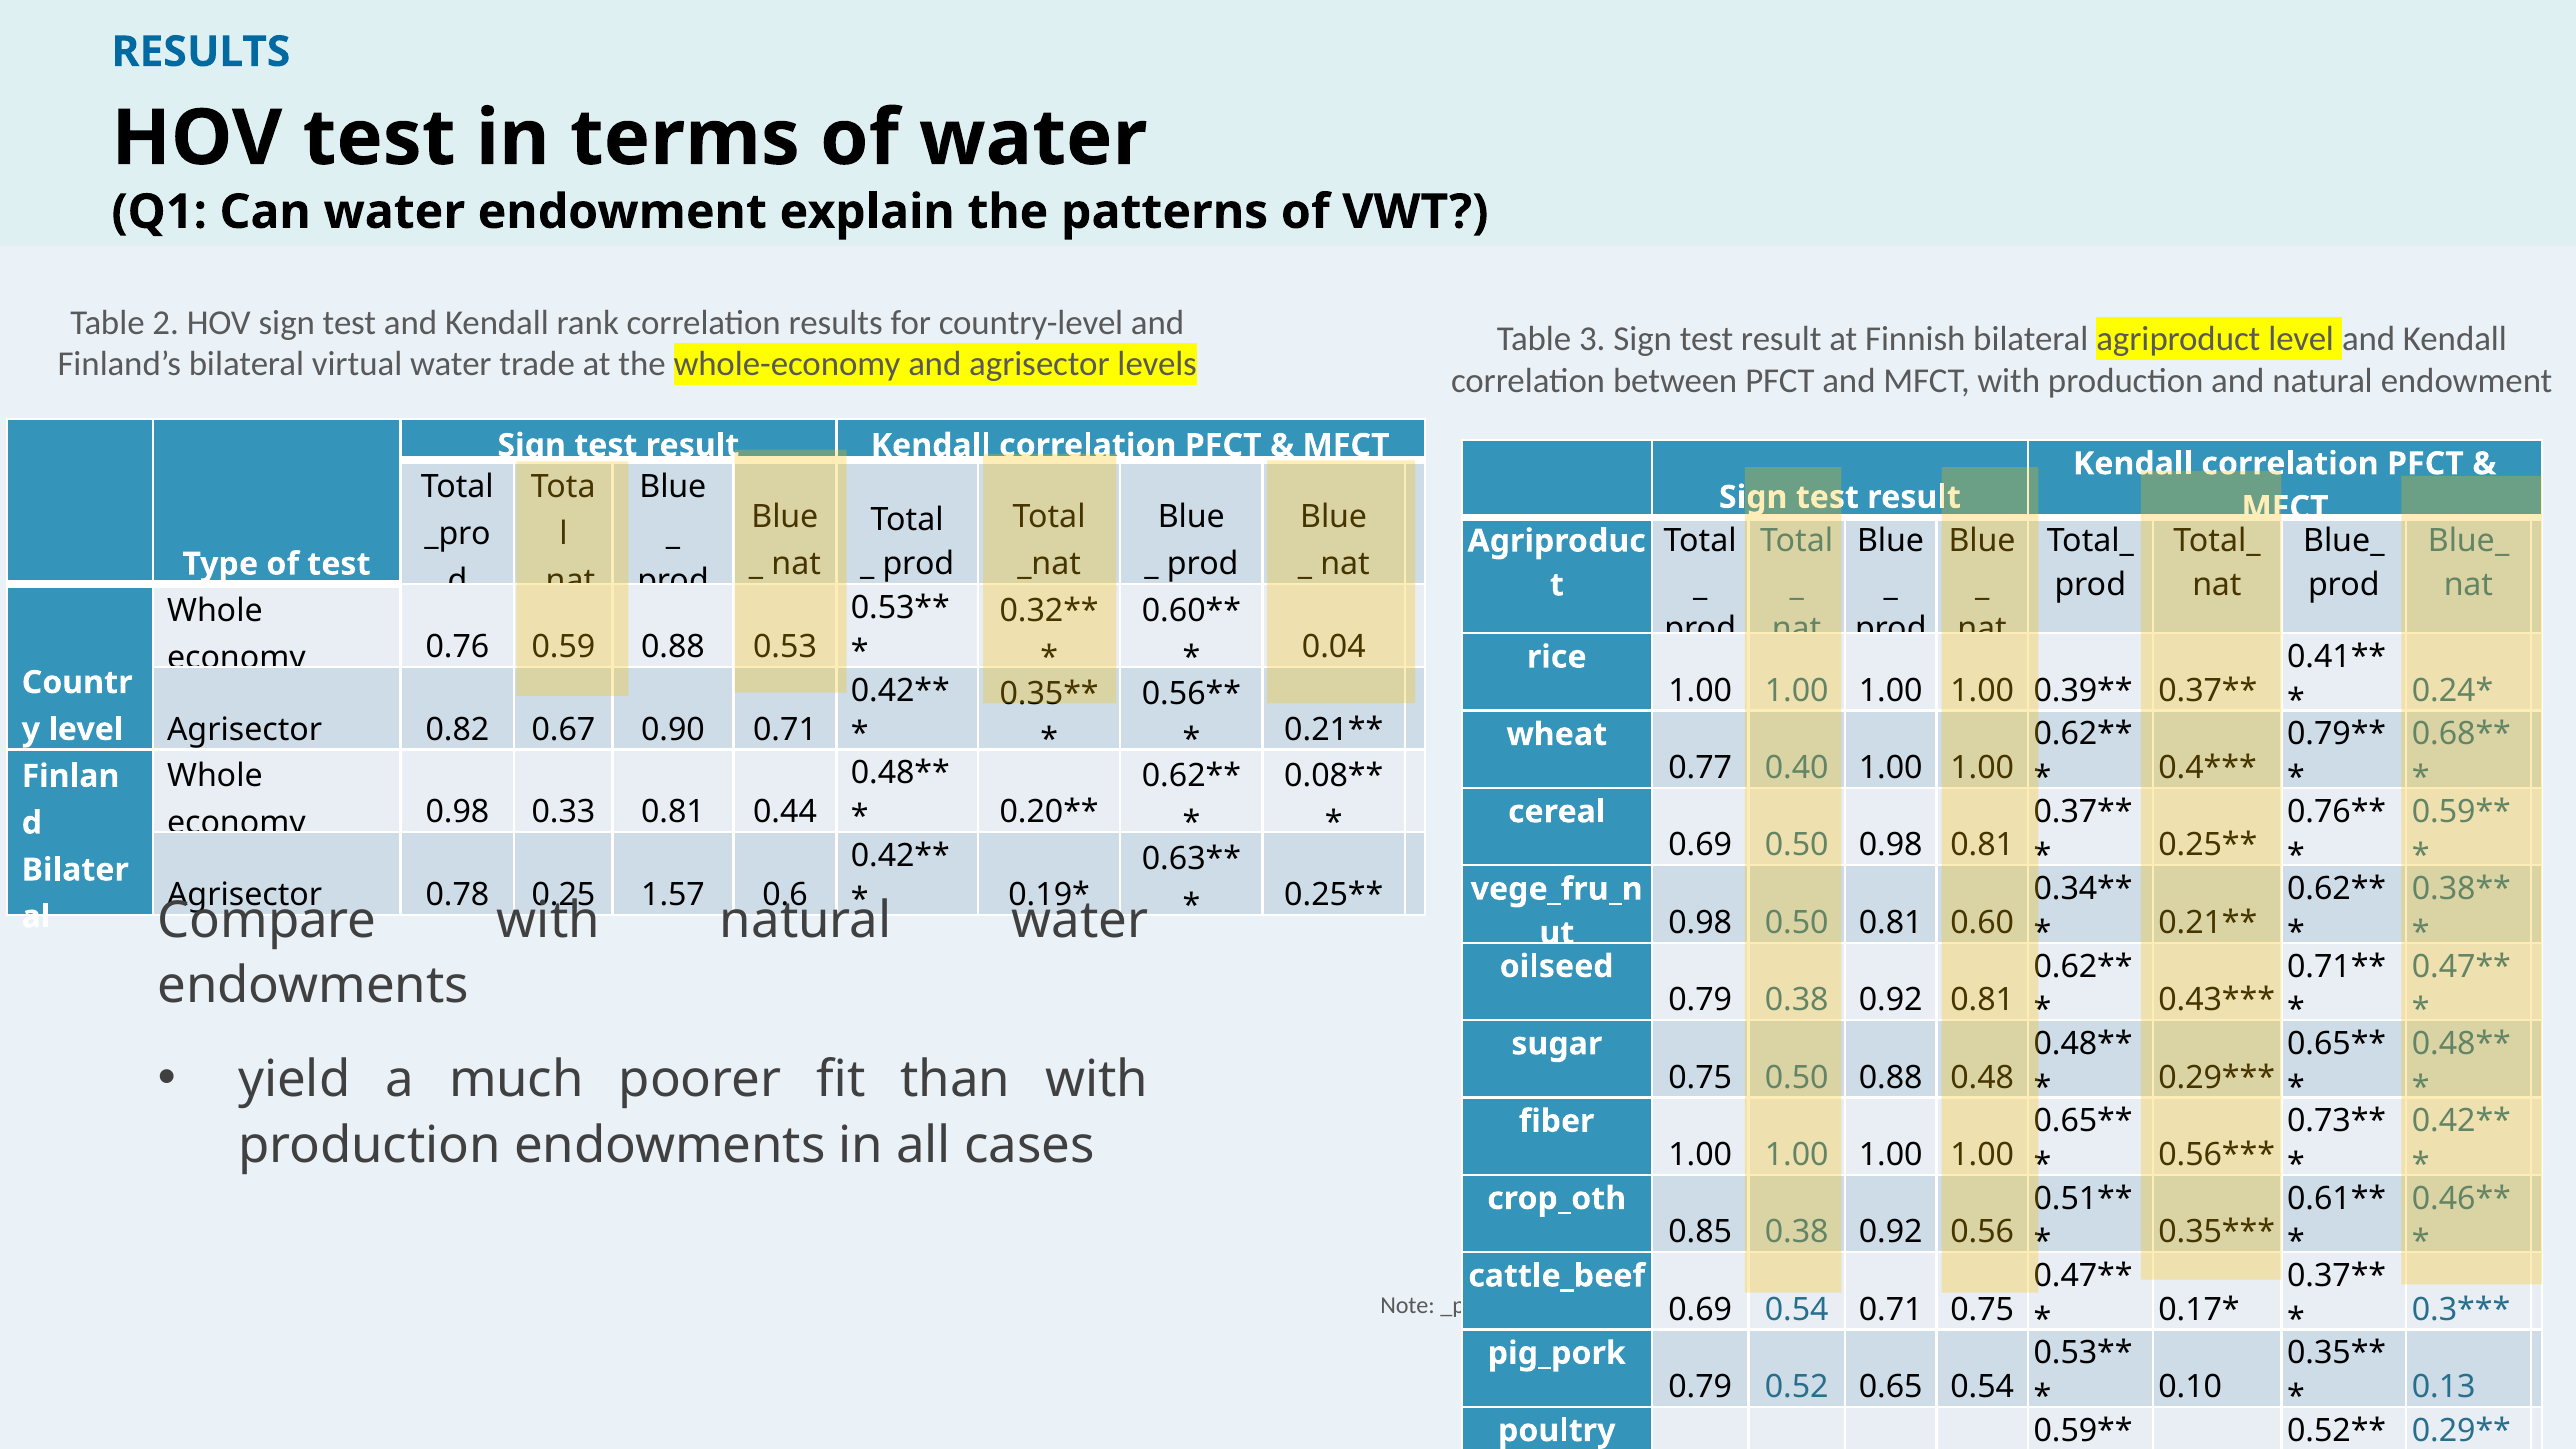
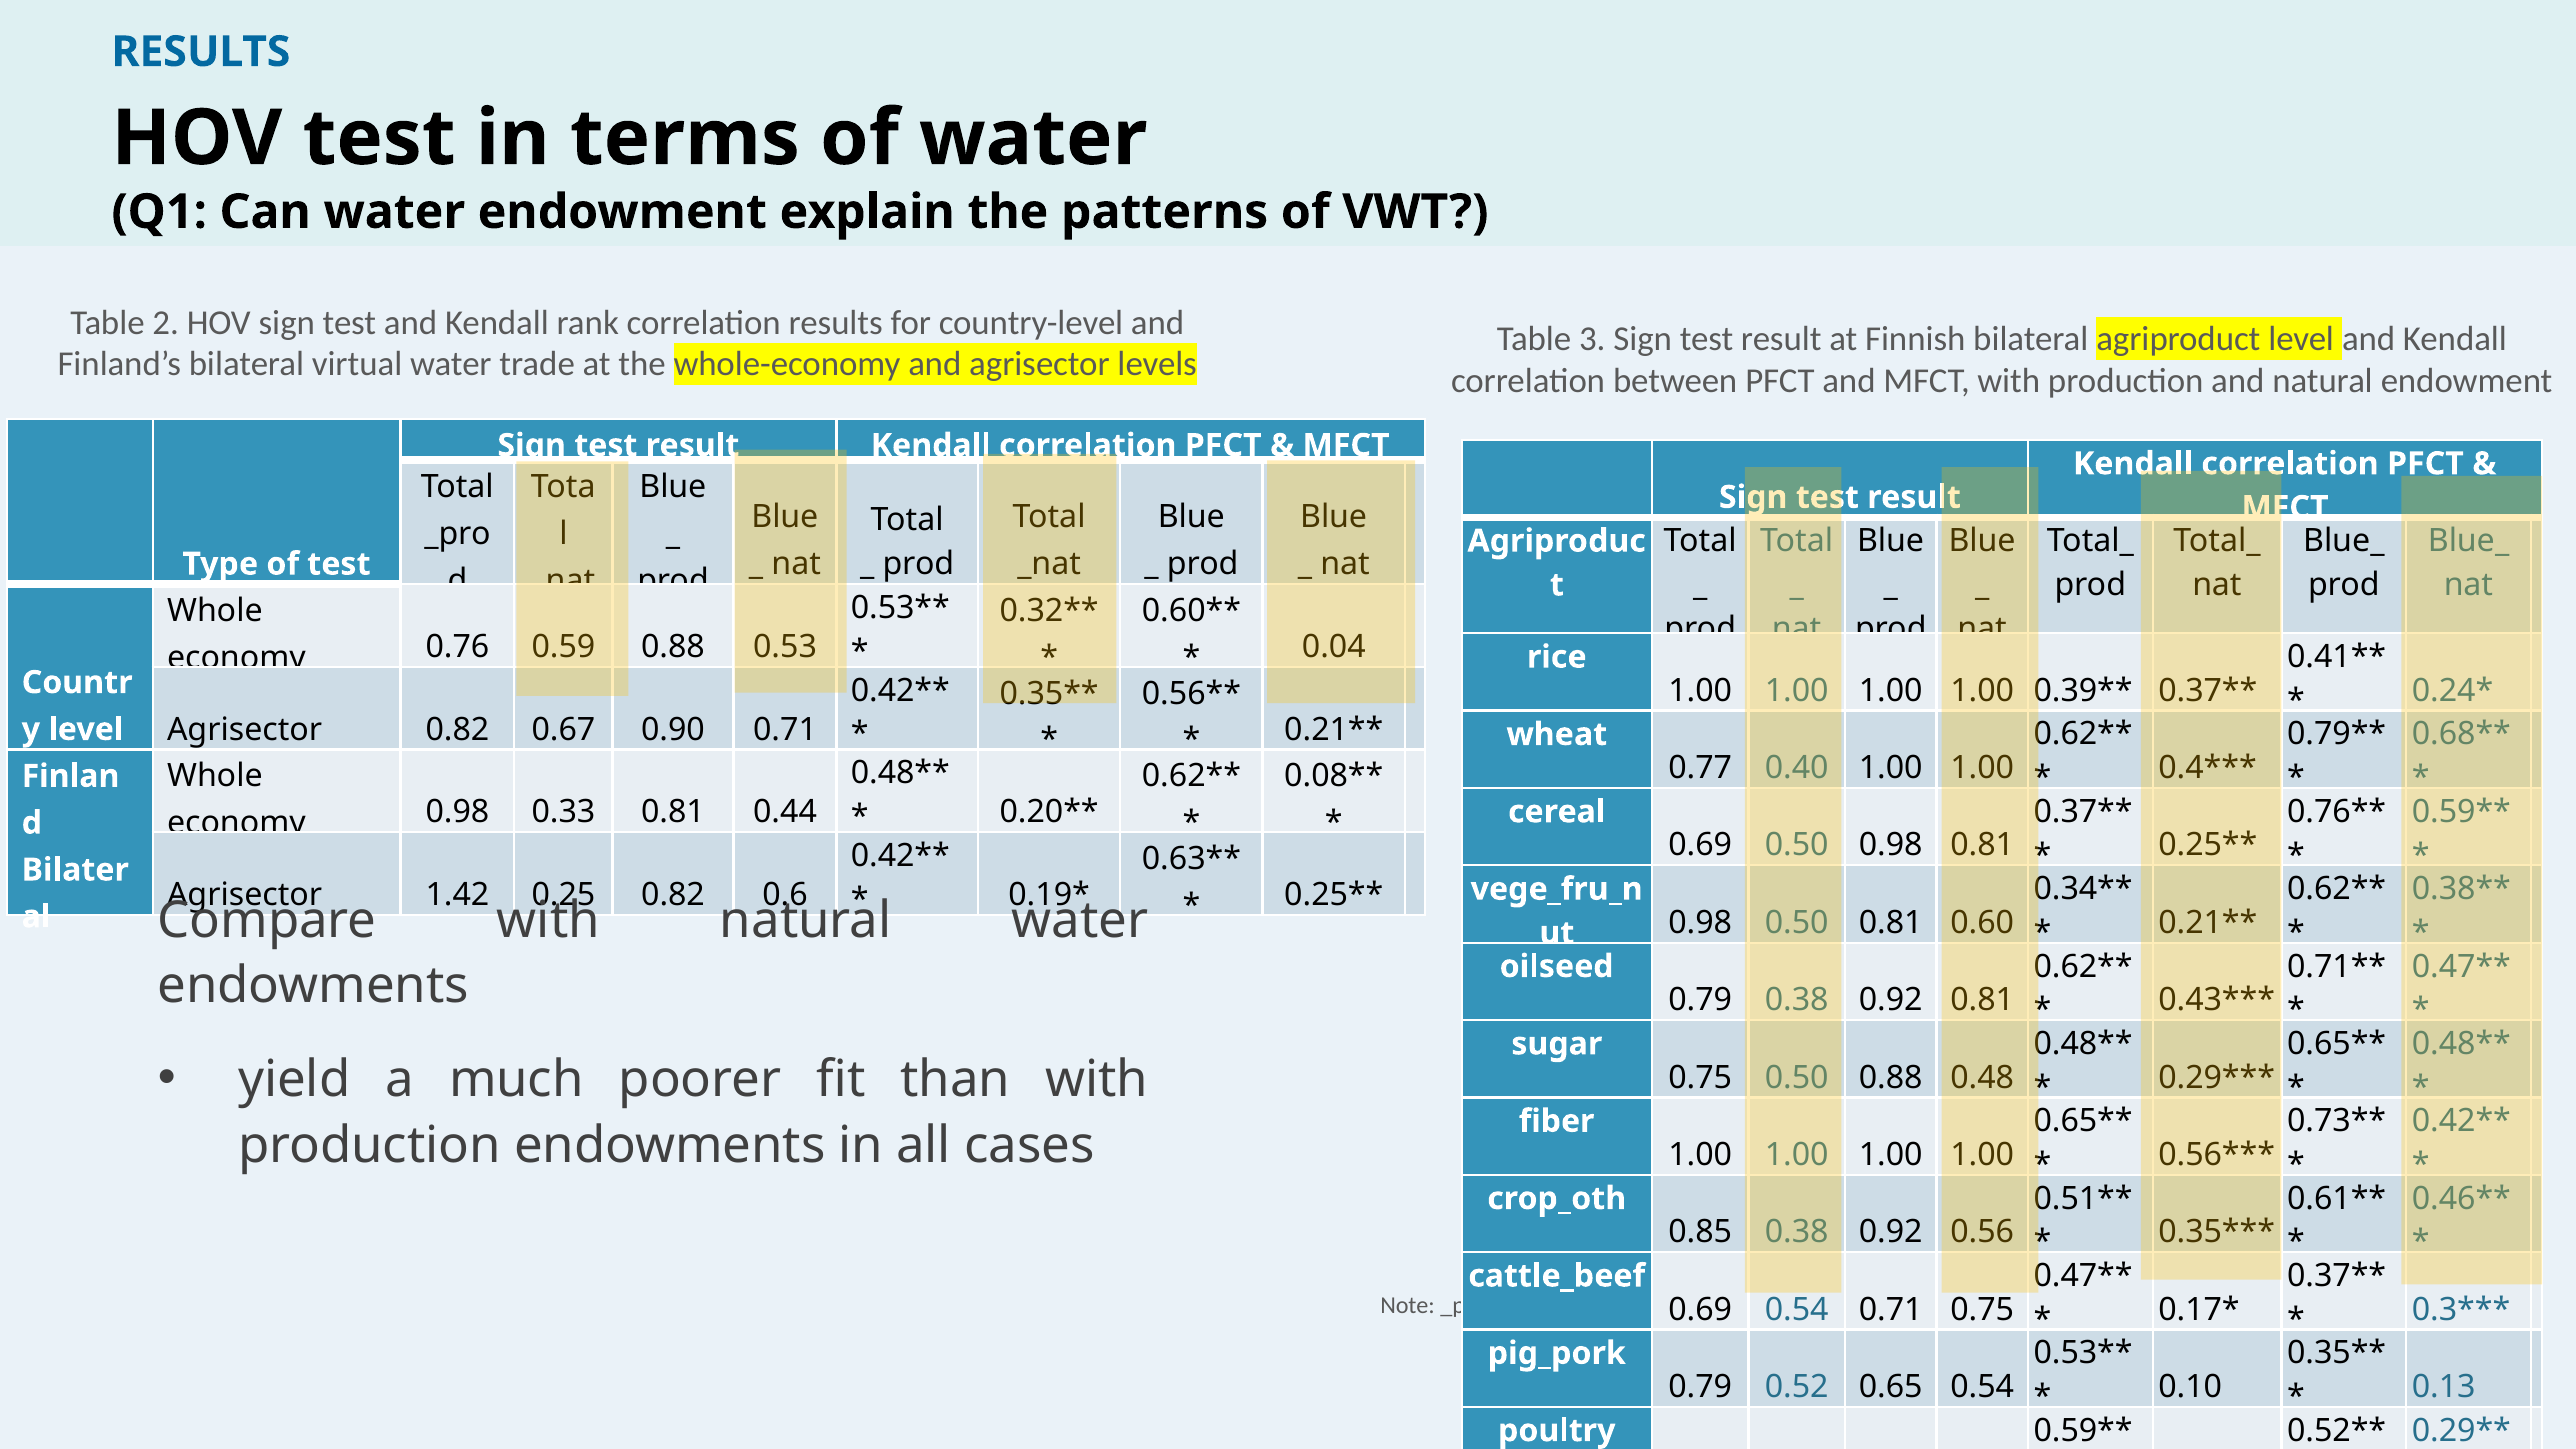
0.78: 0.78 -> 1.42
1.57 at (673, 895): 1.57 -> 0.82
